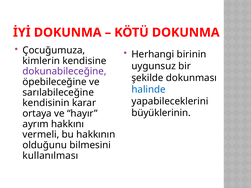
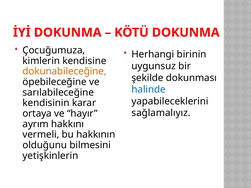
dokunabileceğine colour: purple -> orange
büyüklerinin: büyüklerinin -> sağlamalıyız
kullanılması: kullanılması -> yetişkinlerin
